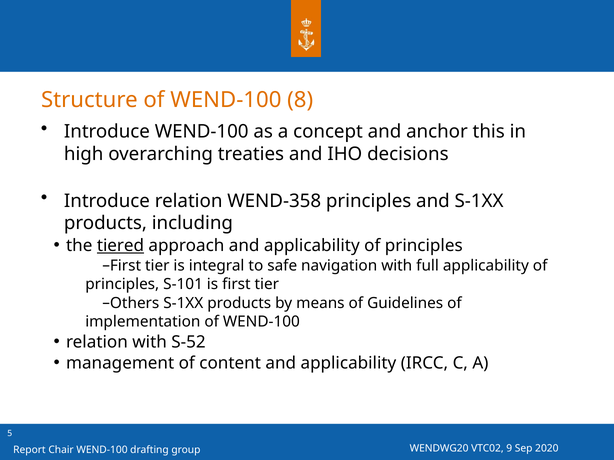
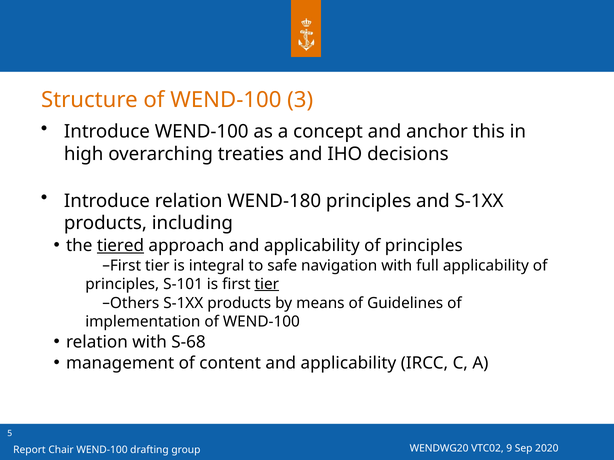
8: 8 -> 3
WEND-358: WEND-358 -> WEND-180
tier at (267, 284) underline: none -> present
S-52: S-52 -> S-68
